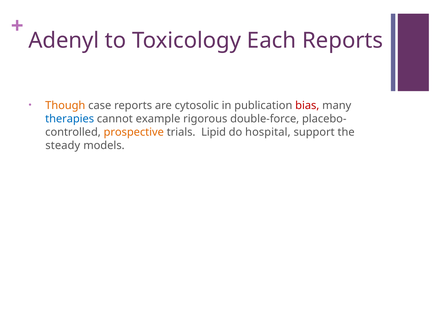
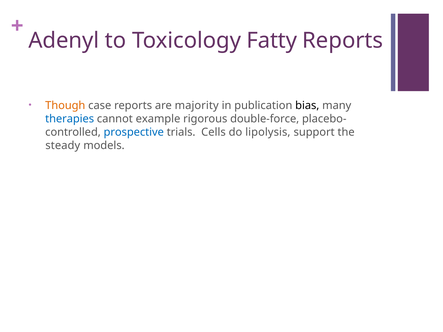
Each: Each -> Fatty
cytosolic: cytosolic -> majority
bias colour: red -> black
prospective colour: orange -> blue
Lipid: Lipid -> Cells
hospital: hospital -> lipolysis
